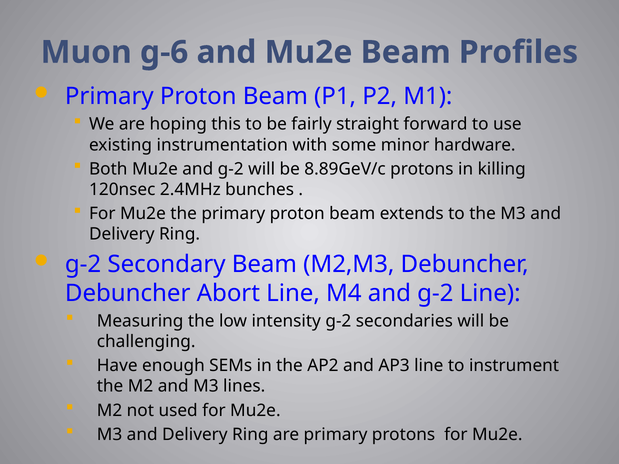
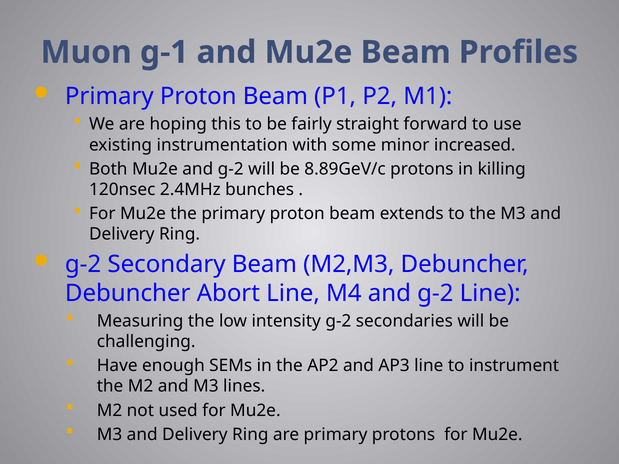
g-6: g-6 -> g-1
hardware: hardware -> increased
